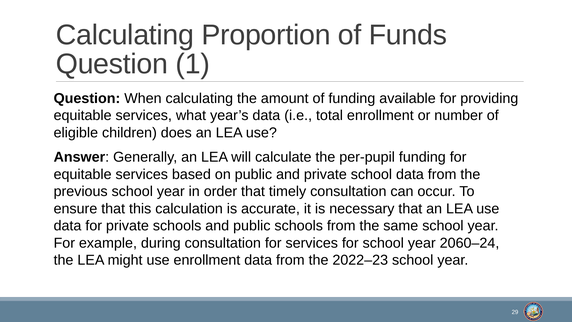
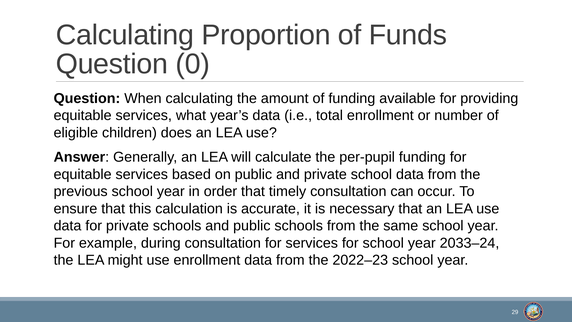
1: 1 -> 0
2060–24: 2060–24 -> 2033–24
